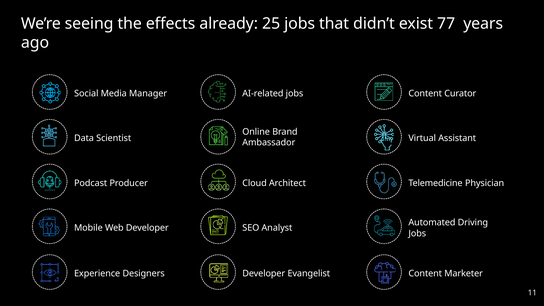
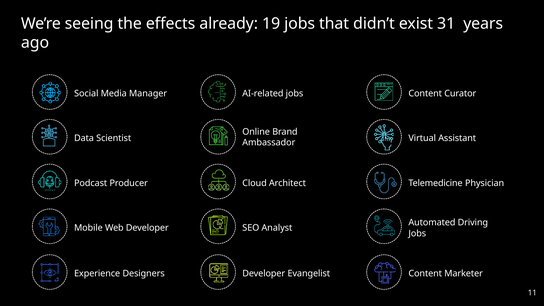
25: 25 -> 19
77: 77 -> 31
